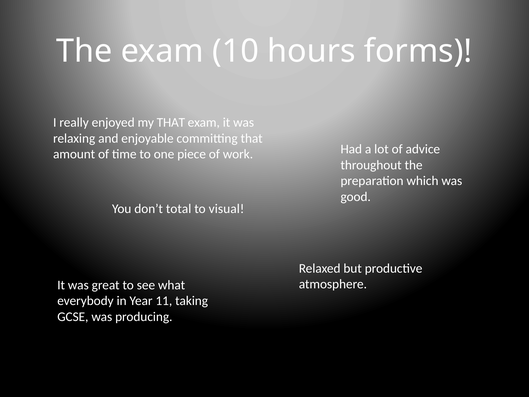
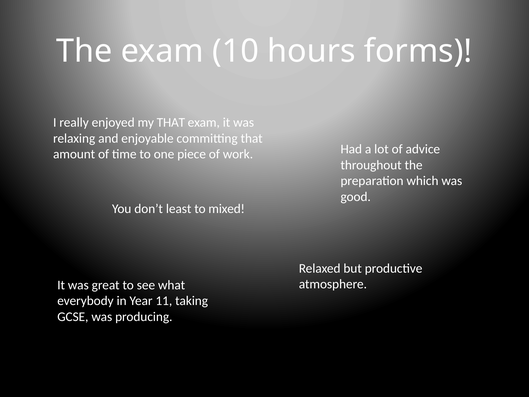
total: total -> least
visual: visual -> mixed
